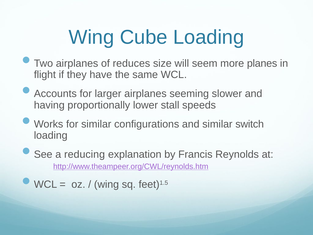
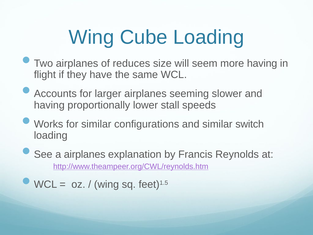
more planes: planes -> having
a reducing: reducing -> airplanes
